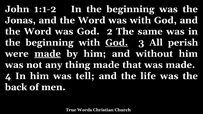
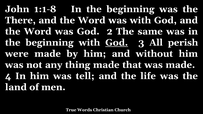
1:1-2: 1:1-2 -> 1:1-8
Jonas: Jonas -> There
made at (48, 54) underline: present -> none
back: back -> land
